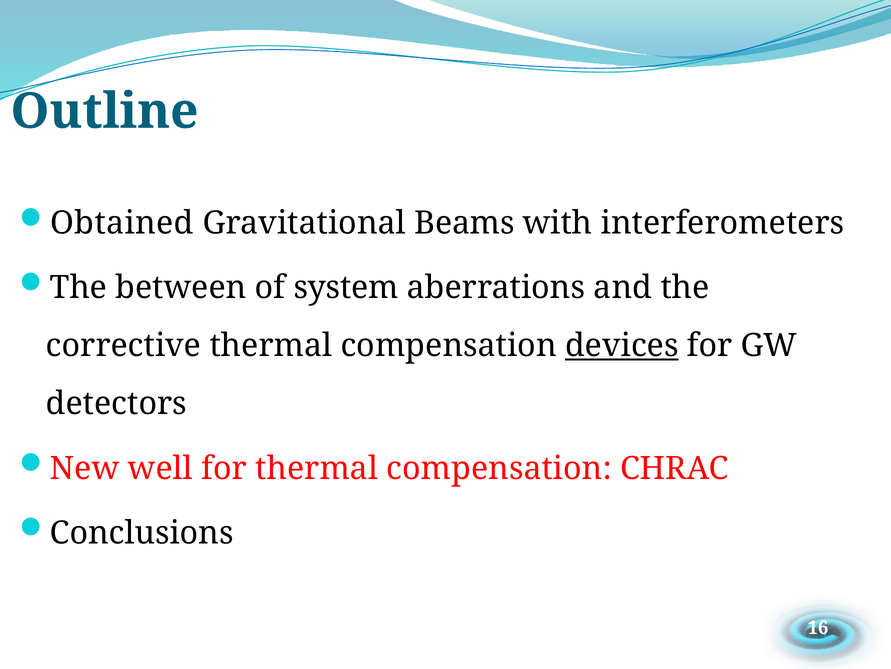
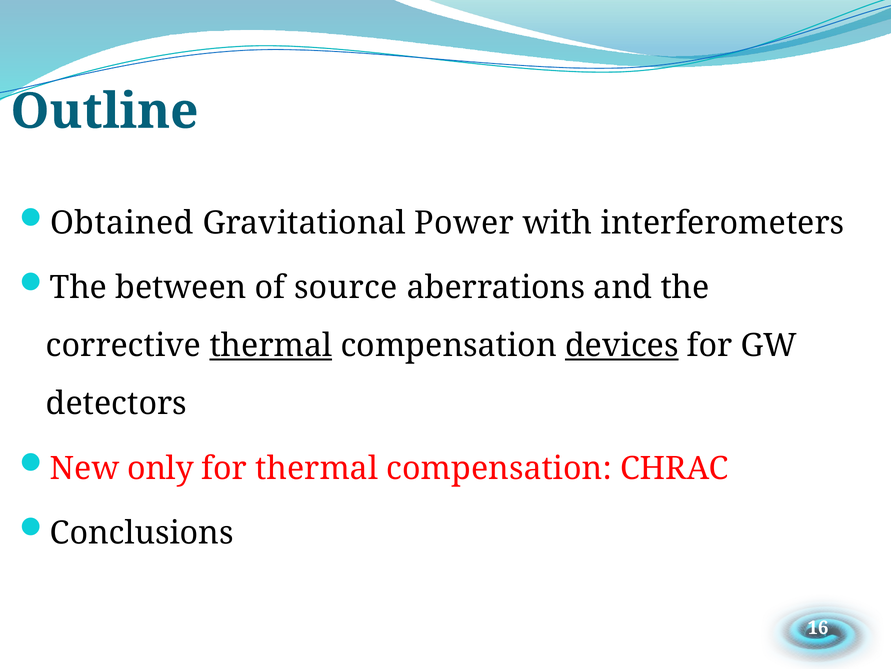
Beams: Beams -> Power
system: system -> source
thermal at (271, 345) underline: none -> present
well: well -> only
